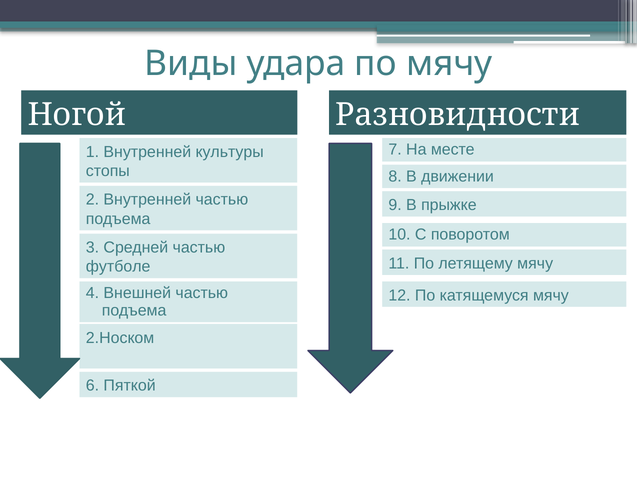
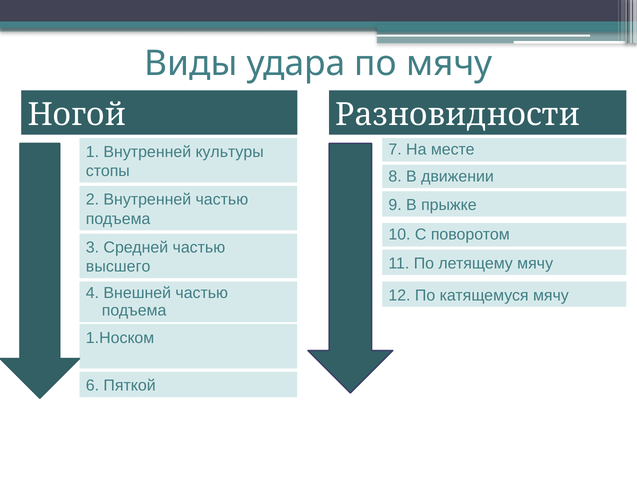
футболе: футболе -> высшего
2.Носком: 2.Носком -> 1.Носком
